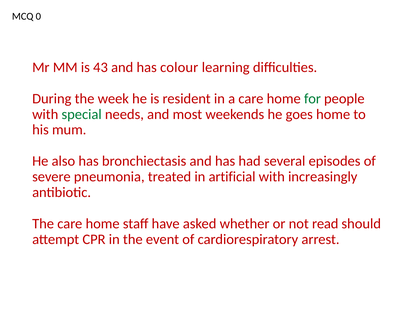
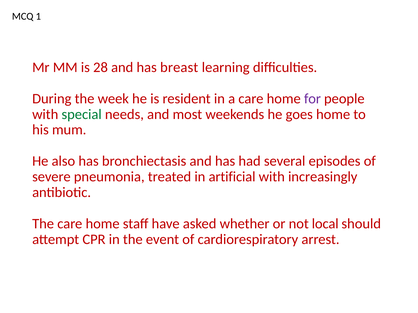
0: 0 -> 1
43: 43 -> 28
colour: colour -> breast
for colour: green -> purple
read: read -> local
